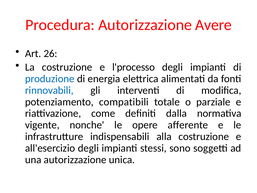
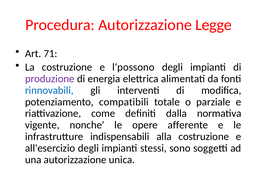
Avere: Avere -> Legge
26: 26 -> 71
l'processo: l'processo -> l'possono
produzione colour: blue -> purple
